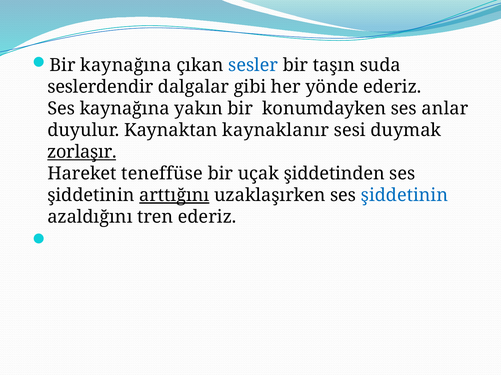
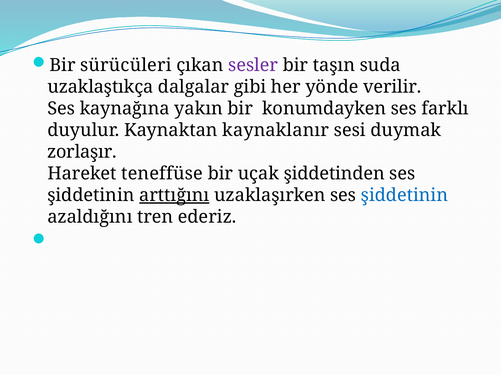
Bir kaynağına: kaynağına -> sürücüleri
sesler colour: blue -> purple
seslerdendir: seslerdendir -> uzaklaştıkça
yönde ederiz: ederiz -> verilir
anlar: anlar -> farklı
zorlaşır underline: present -> none
